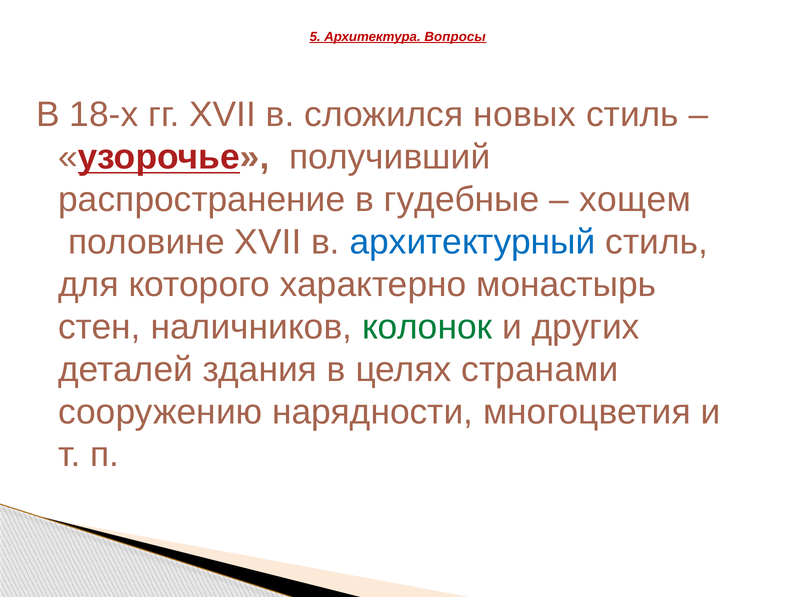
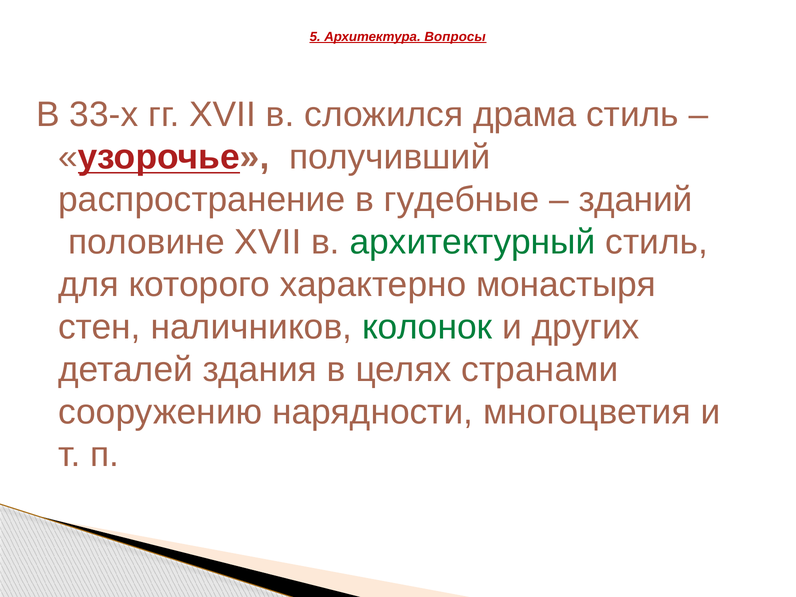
18-х: 18-х -> 33-х
новых: новых -> драма
хощем: хощем -> зданий
архитектурный colour: blue -> green
монастырь: монастырь -> монастыря
